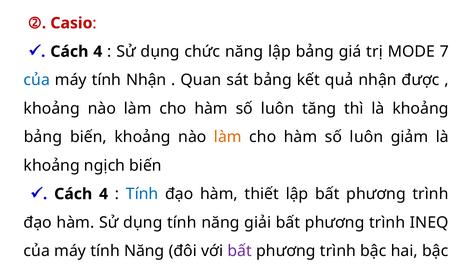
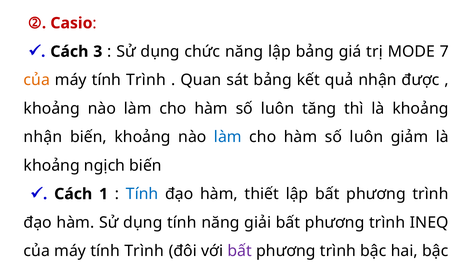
4 at (98, 52): 4 -> 3
của at (37, 80) colour: blue -> orange
Nhận at (146, 80): Nhận -> Trình
bảng at (43, 137): bảng -> nhận
làm at (228, 137) colour: orange -> blue
4 at (104, 194): 4 -> 1
Năng at (144, 251): Năng -> Trình
